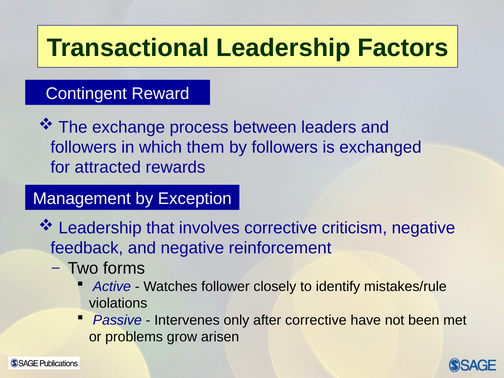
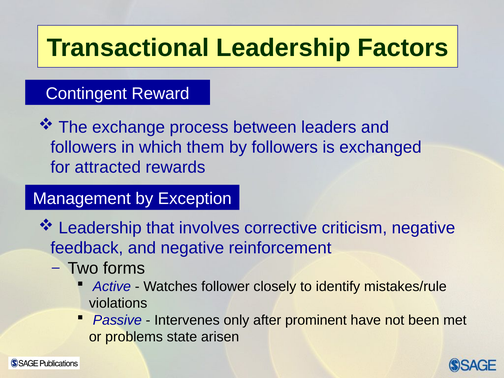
after corrective: corrective -> prominent
grow: grow -> state
